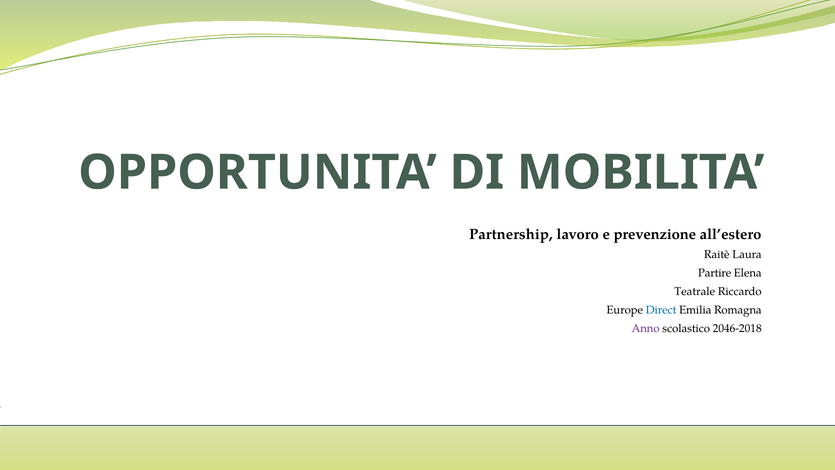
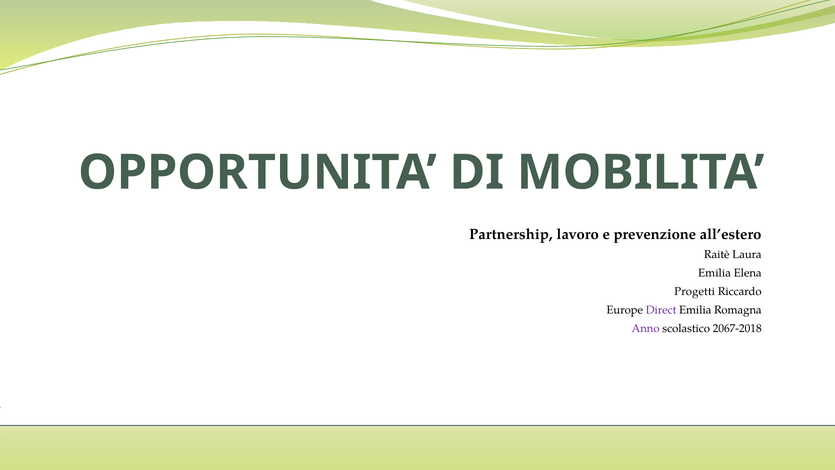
Partire at (715, 273): Partire -> Emilia
Teatrale: Teatrale -> Progetti
Direct colour: blue -> purple
2046-2018: 2046-2018 -> 2067-2018
